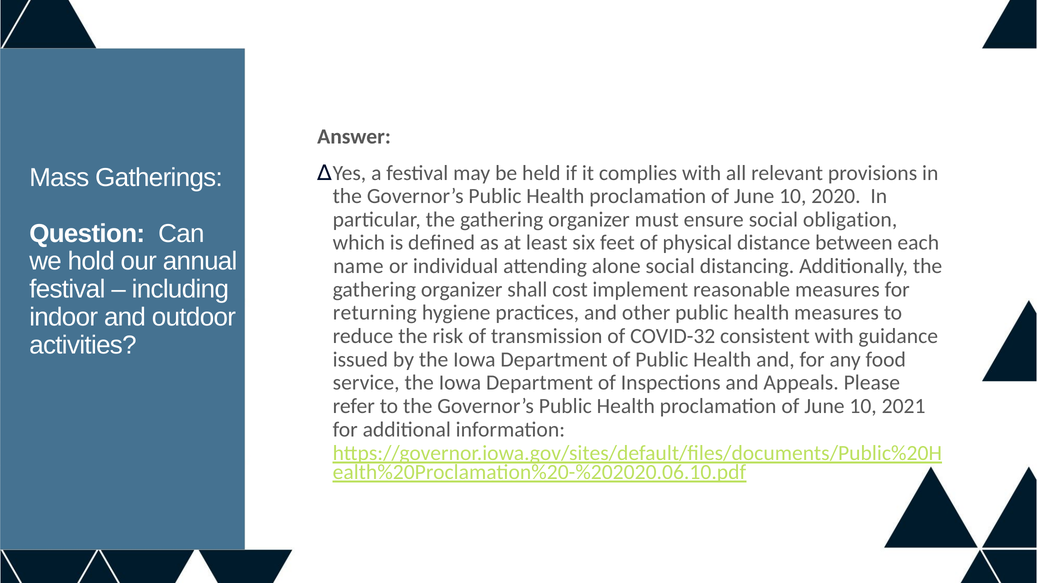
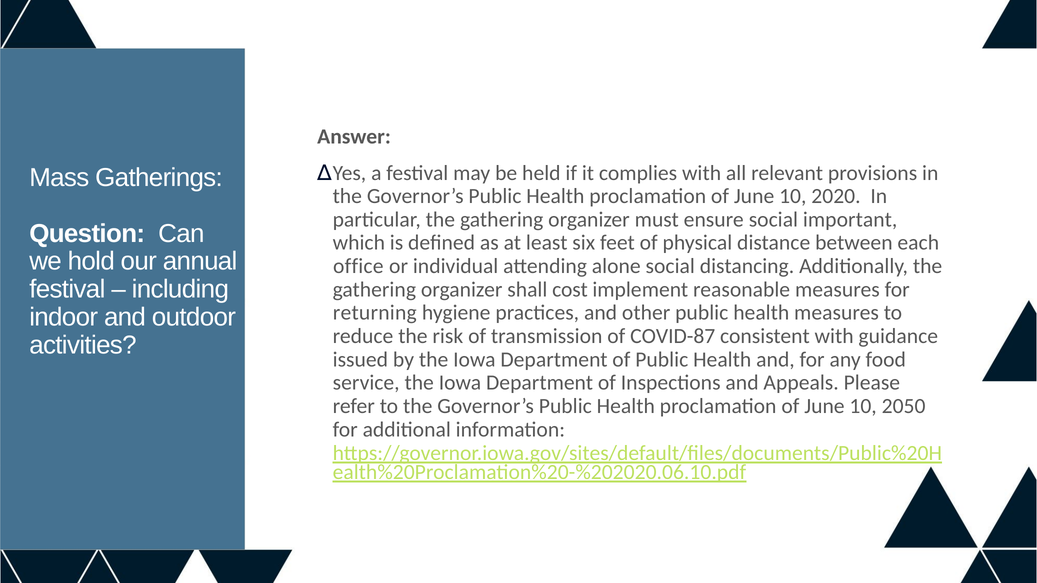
obligation: obligation -> important
name: name -> office
COVID-32: COVID-32 -> COVID-87
2021: 2021 -> 2050
